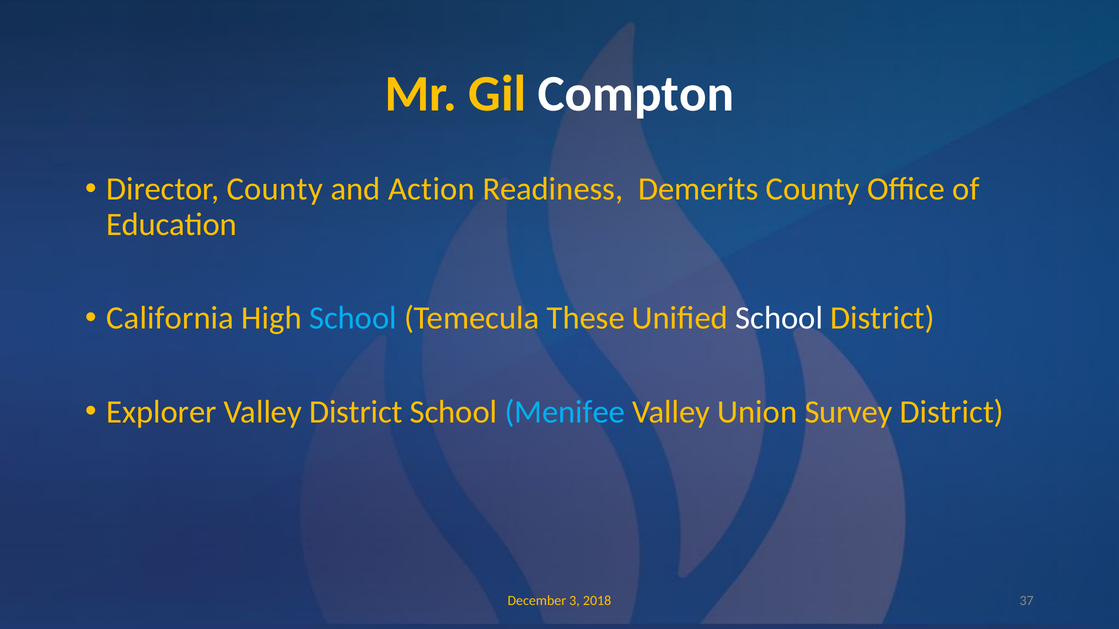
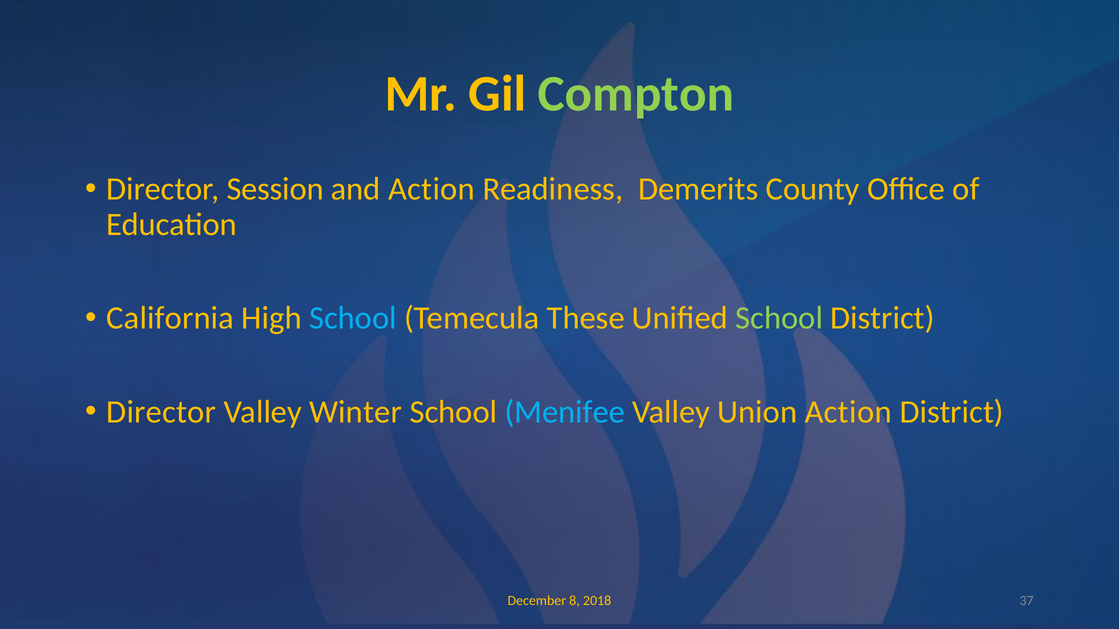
Compton colour: white -> light green
Director County: County -> Session
School at (779, 318) colour: white -> light green
Explorer at (161, 412): Explorer -> Director
Valley District: District -> Winter
Union Survey: Survey -> Action
3: 3 -> 8
